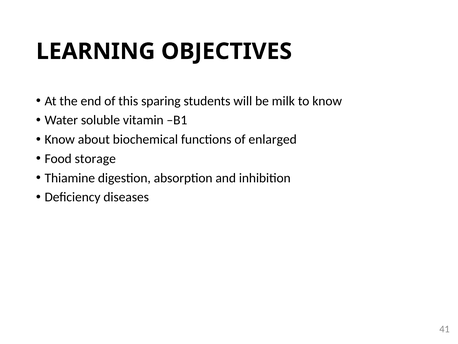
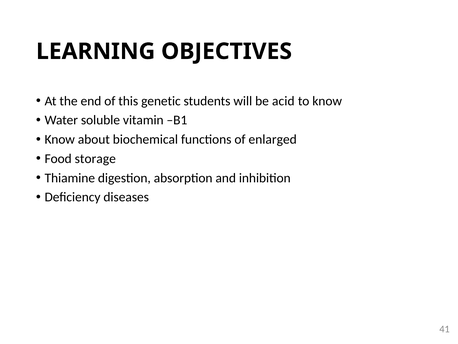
sparing: sparing -> genetic
milk: milk -> acid
